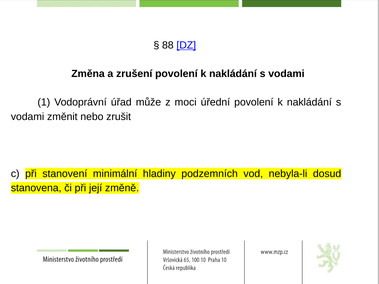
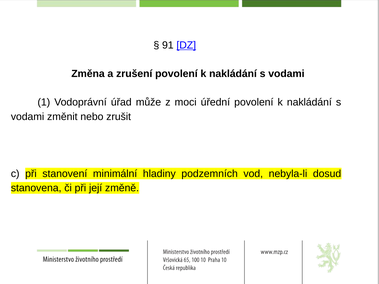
88: 88 -> 91
